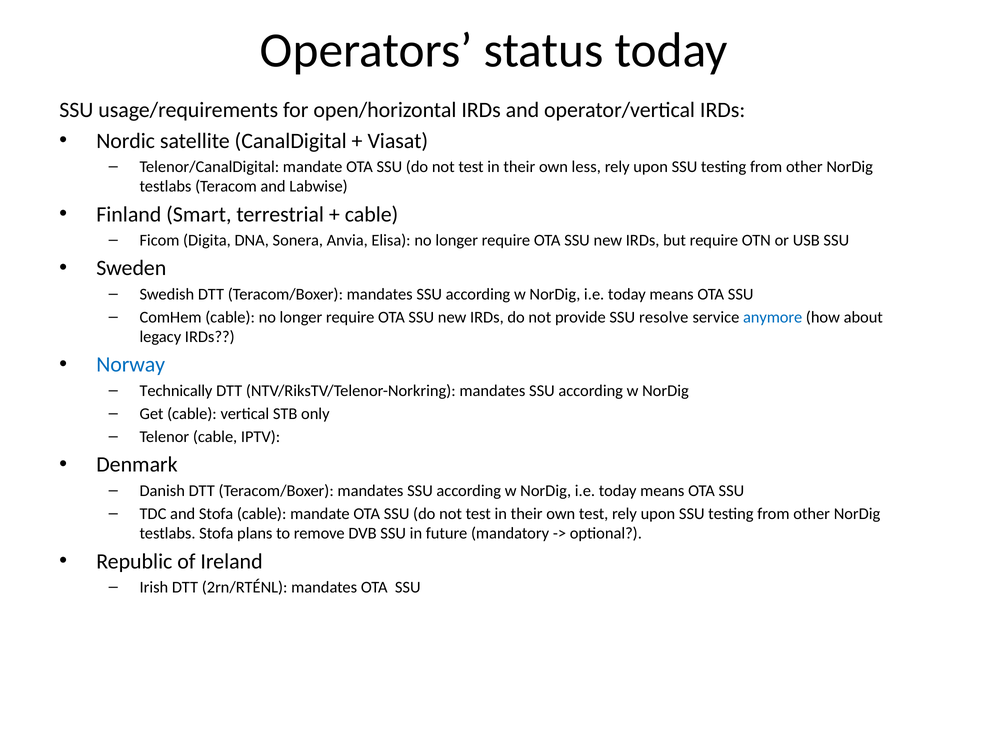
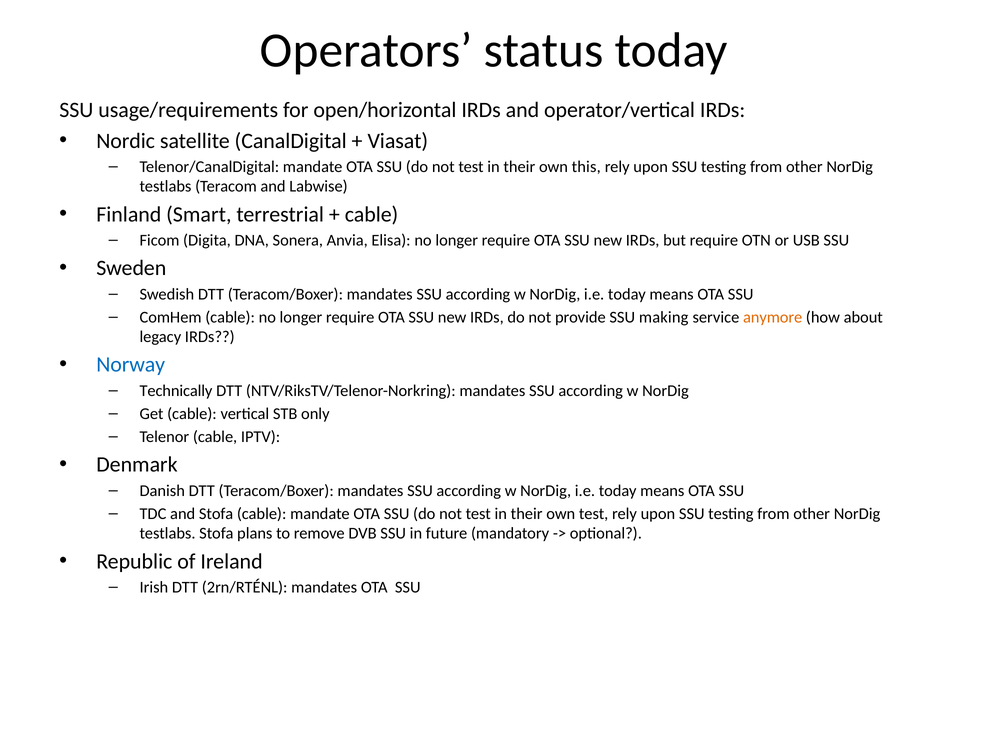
less: less -> this
resolve: resolve -> making
anymore colour: blue -> orange
